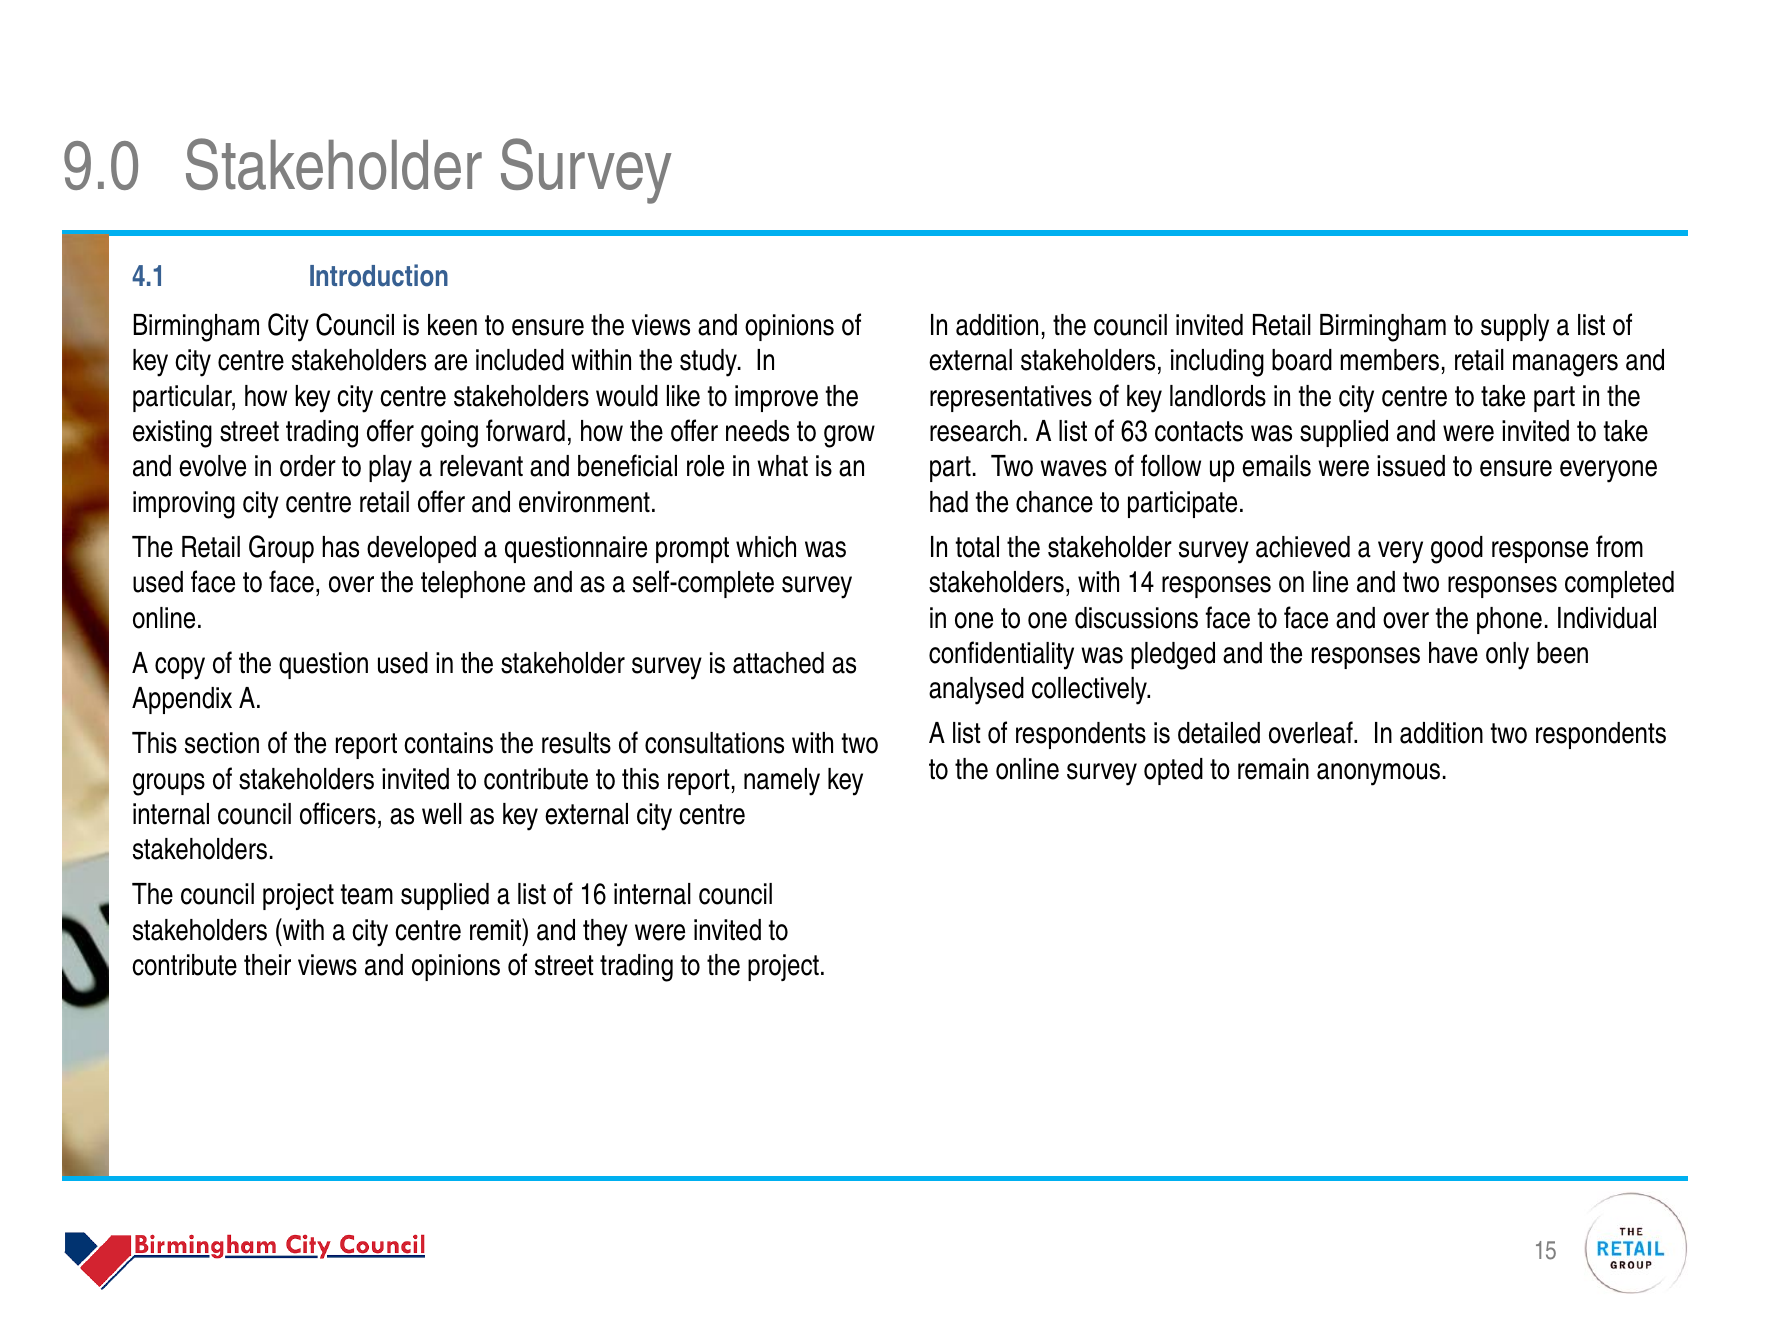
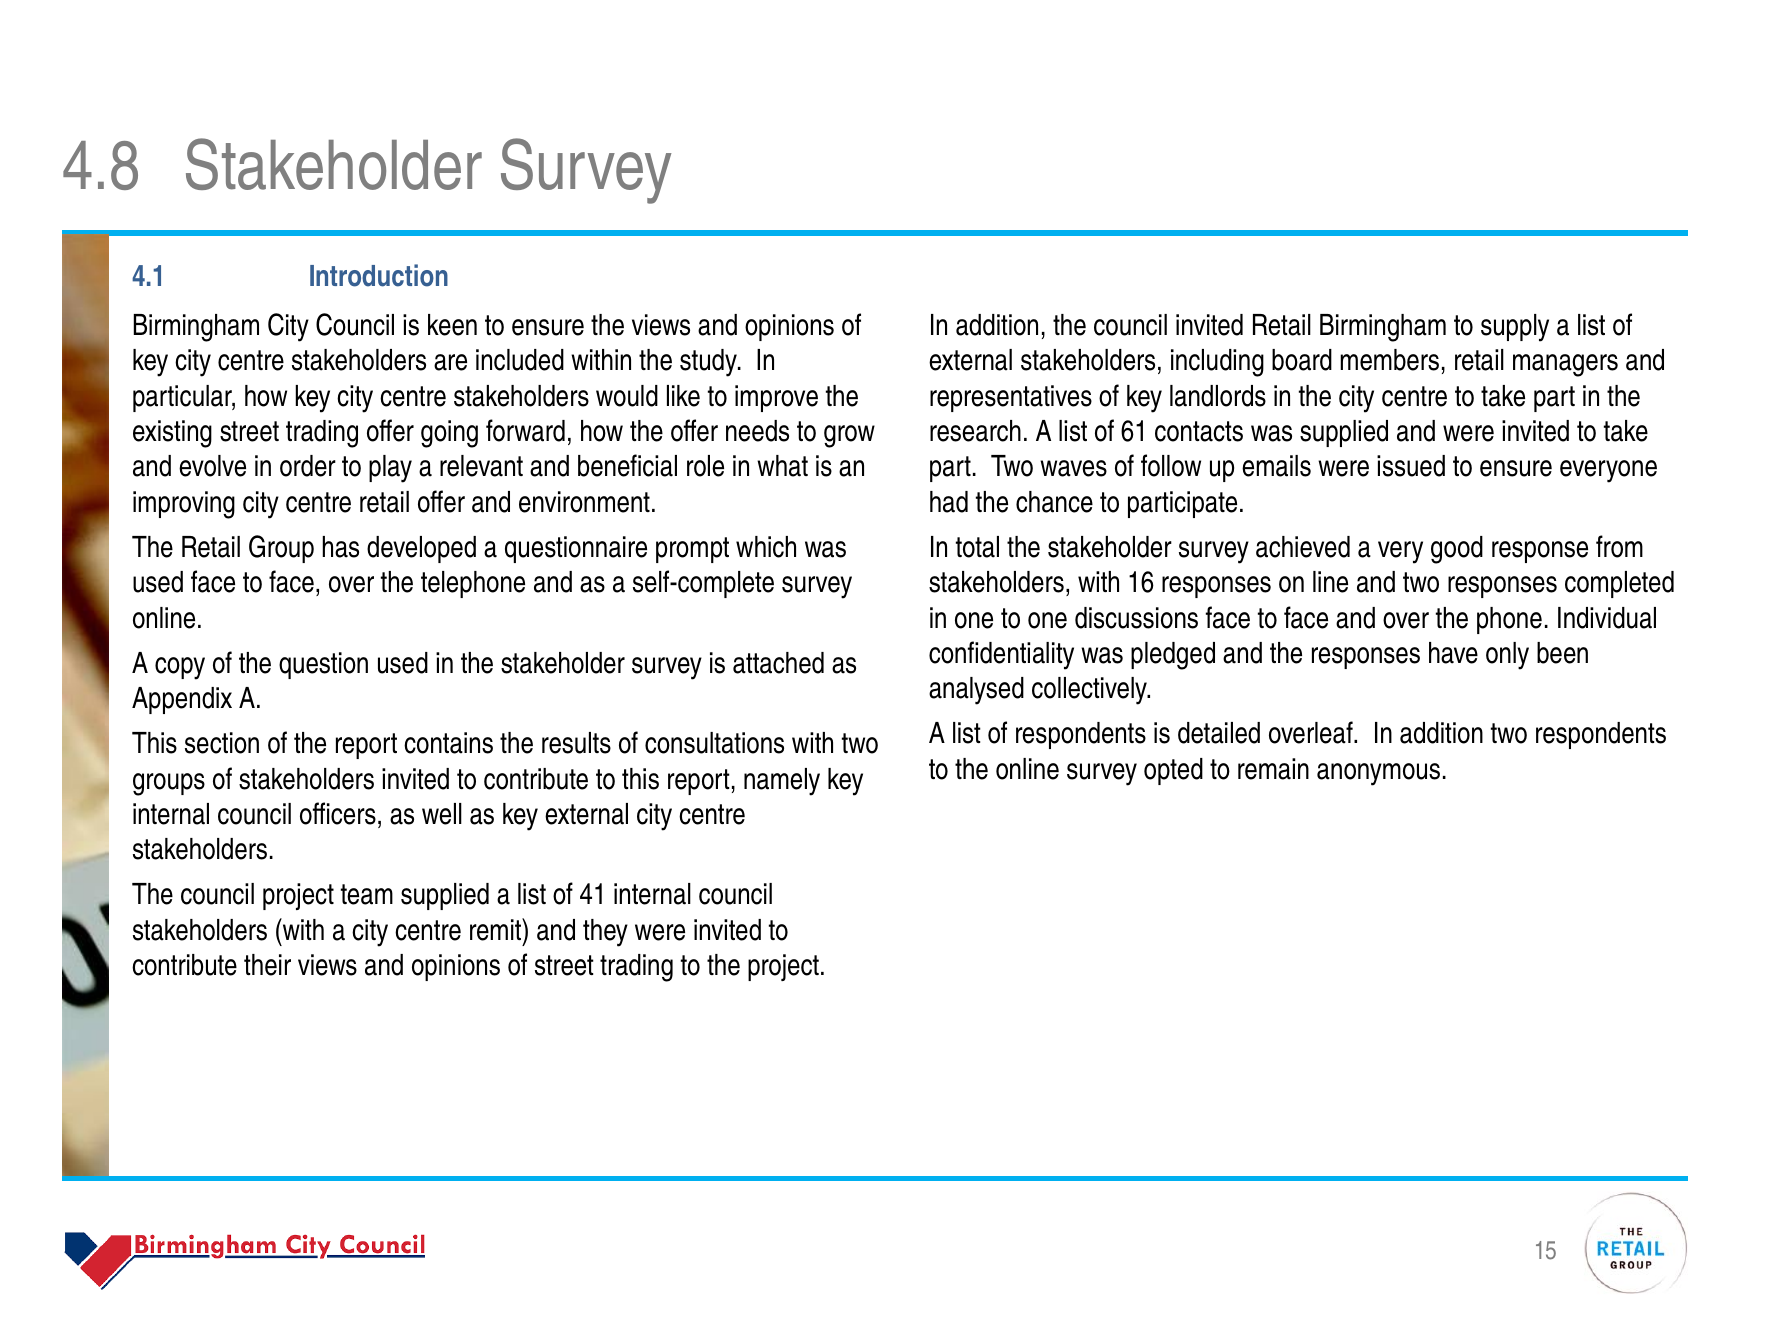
9.0: 9.0 -> 4.8
63: 63 -> 61
14: 14 -> 16
16: 16 -> 41
